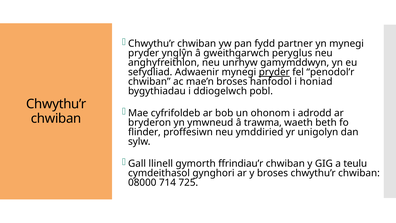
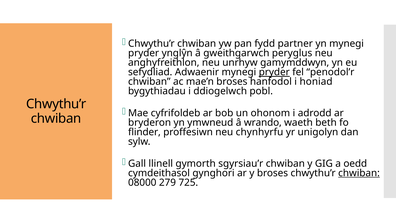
trawma: trawma -> wrando
ymddiried: ymddiried -> chynhyrfu
ffrindiau’r: ffrindiau’r -> sgyrsiau’r
teulu: teulu -> oedd
chwiban at (359, 173) underline: none -> present
714: 714 -> 279
